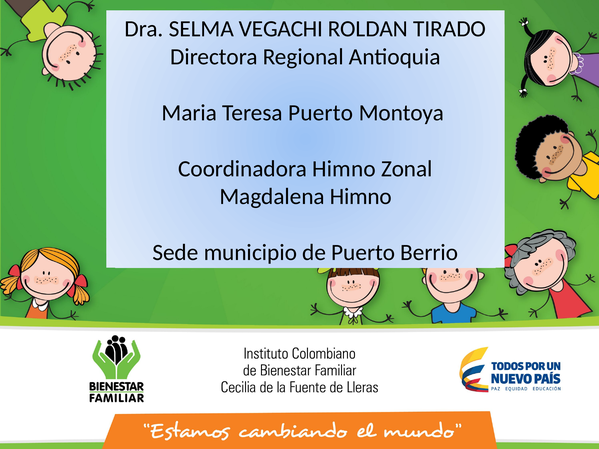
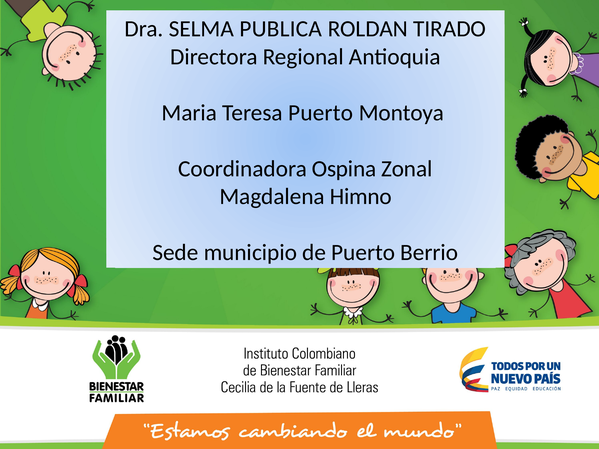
VEGACHI: VEGACHI -> PUBLICA
Coordinadora Himno: Himno -> Ospina
